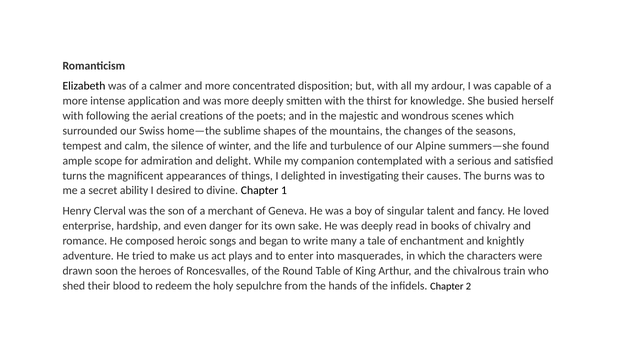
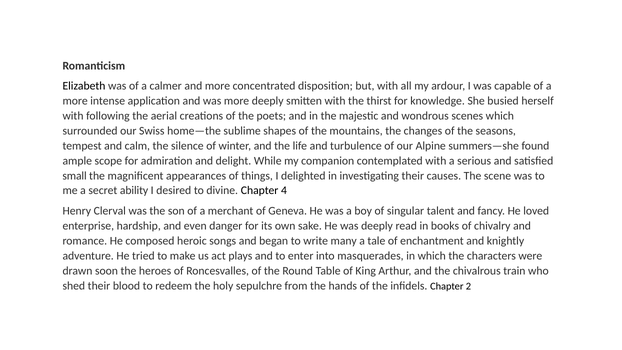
turns: turns -> small
burns: burns -> scene
1: 1 -> 4
